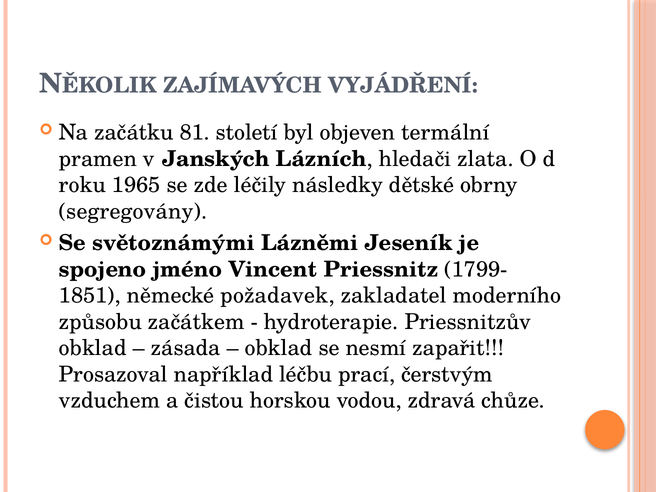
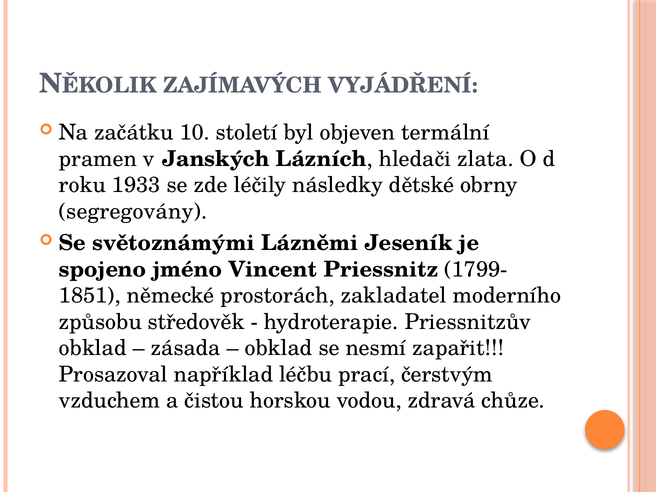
81: 81 -> 10
1965: 1965 -> 1933
požadavek: požadavek -> prostorách
začátkem: začátkem -> středověk
